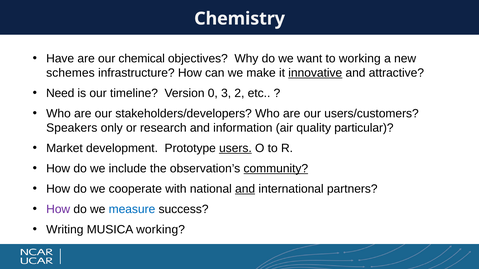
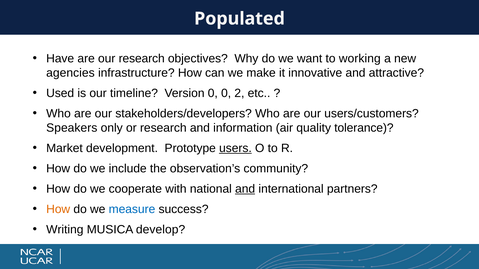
Chemistry: Chemistry -> Populated
our chemical: chemical -> research
schemes: schemes -> agencies
innovative underline: present -> none
Need: Need -> Used
0 3: 3 -> 0
particular: particular -> tolerance
community underline: present -> none
How at (58, 209) colour: purple -> orange
MUSICA working: working -> develop
